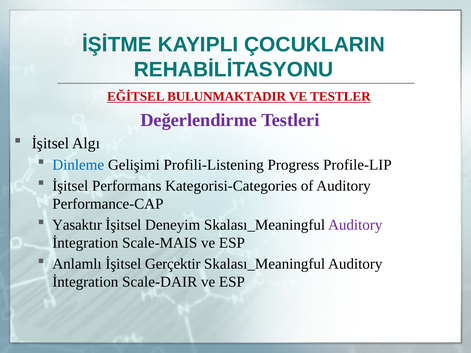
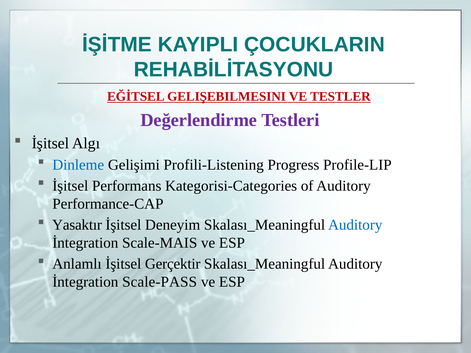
BULUNMAKTADIR: BULUNMAKTADIR -> GELIŞEBILMESINI
Auditory at (355, 225) colour: purple -> blue
Scale-DAIR: Scale-DAIR -> Scale-PASS
